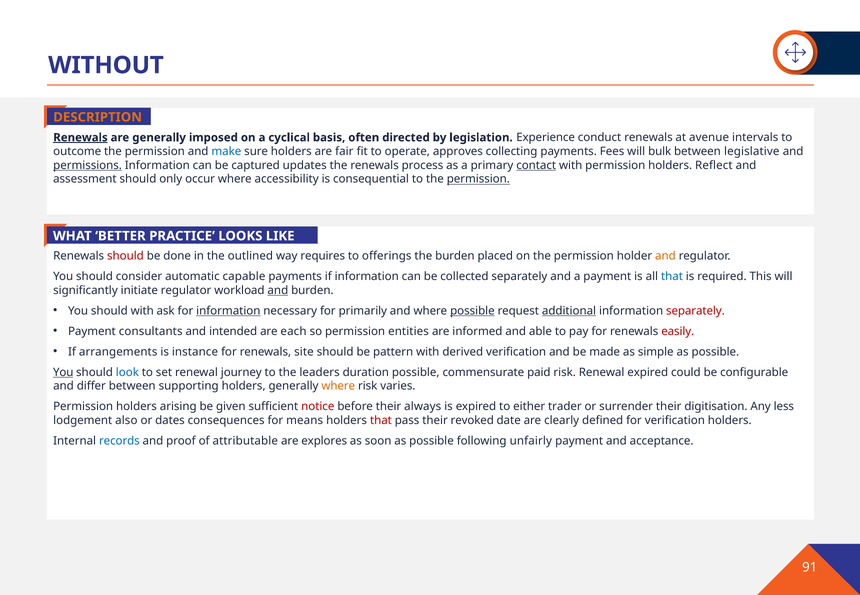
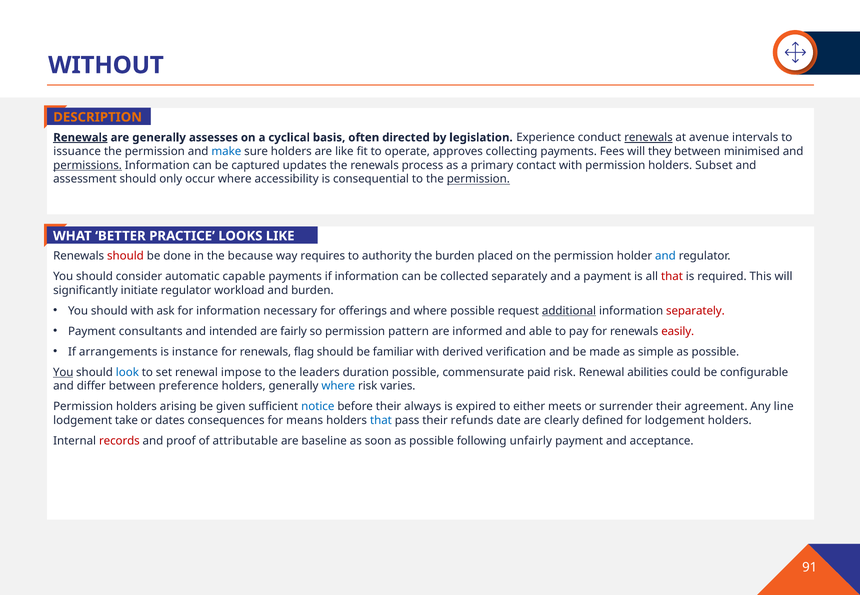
imposed: imposed -> assesses
renewals at (648, 138) underline: none -> present
outcome: outcome -> issuance
are fair: fair -> like
bulk: bulk -> they
legislative: legislative -> minimised
contact underline: present -> none
Reflect: Reflect -> Subset
outlined: outlined -> because
offerings: offerings -> authority
and at (665, 256) colour: orange -> blue
that at (672, 277) colour: blue -> red
and at (278, 291) underline: present -> none
information at (228, 311) underline: present -> none
primarily: primarily -> offerings
possible at (472, 311) underline: present -> none
each: each -> fairly
entities: entities -> pattern
site: site -> flag
pattern: pattern -> familiar
journey: journey -> impose
Renewal expired: expired -> abilities
supporting: supporting -> preference
where at (338, 386) colour: orange -> blue
notice colour: red -> blue
trader: trader -> meets
digitisation: digitisation -> agreement
less: less -> line
also: also -> take
that at (381, 421) colour: red -> blue
revoked: revoked -> refunds
for verification: verification -> lodgement
records colour: blue -> red
explores: explores -> baseline
